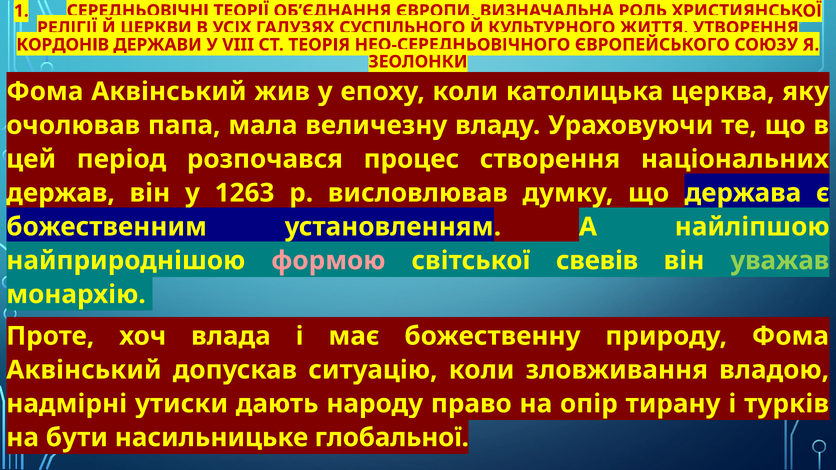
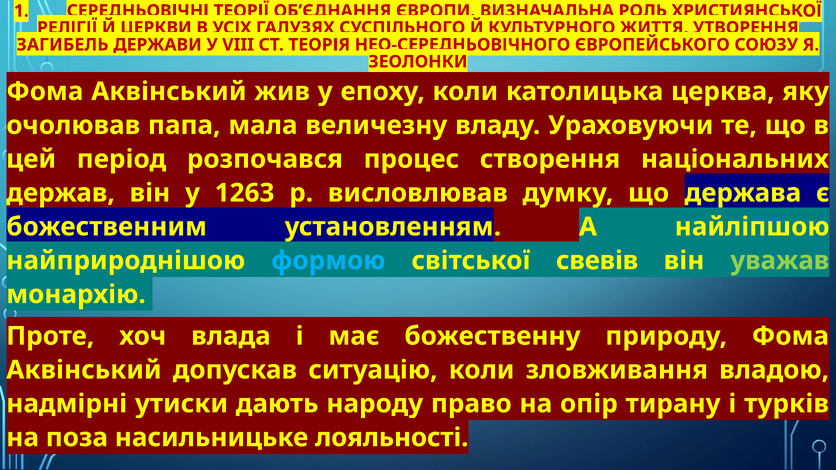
КОРДОНІВ: КОРДОНІВ -> ЗАГИБЕЛЬ
формою colour: pink -> light blue
бути: бути -> поза
глобальної: глобальної -> лояльності
